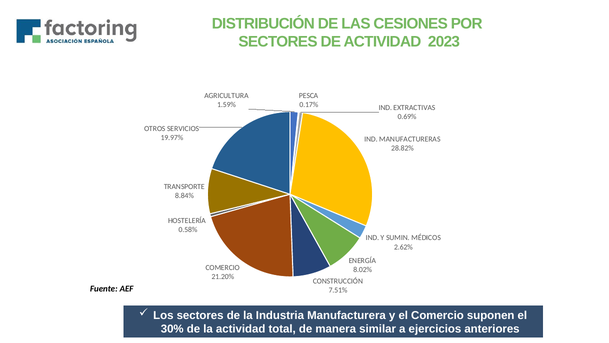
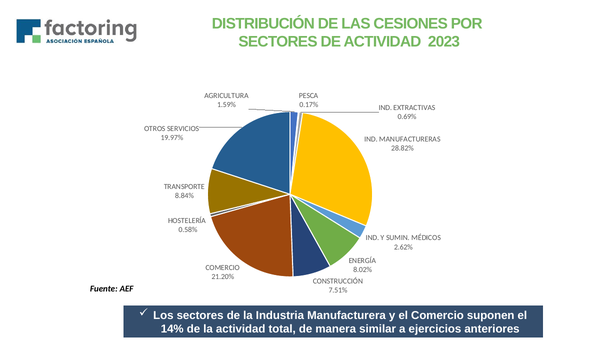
30%: 30% -> 14%
